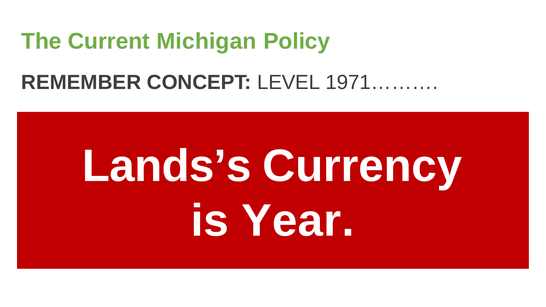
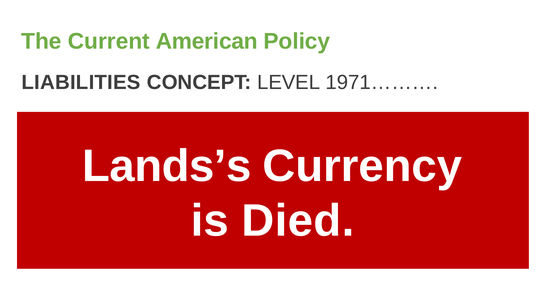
Michigan: Michigan -> American
REMEMBER: REMEMBER -> LIABILITIES
Year: Year -> Died
